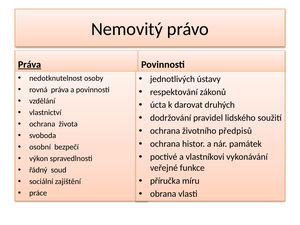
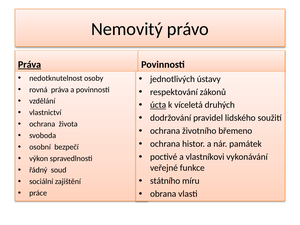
úcta underline: none -> present
darovat: darovat -> víceletá
předpisů: předpisů -> břemeno
příručka: příručka -> státního
